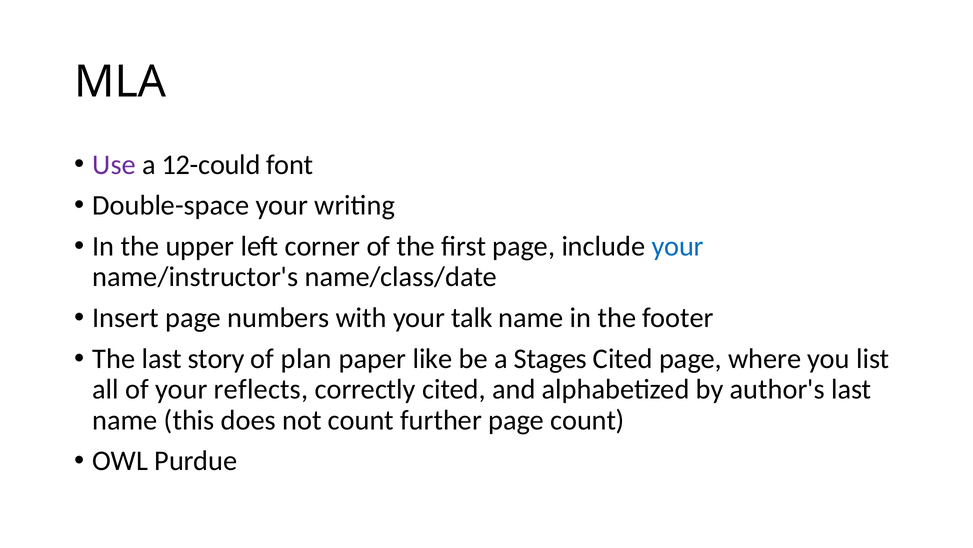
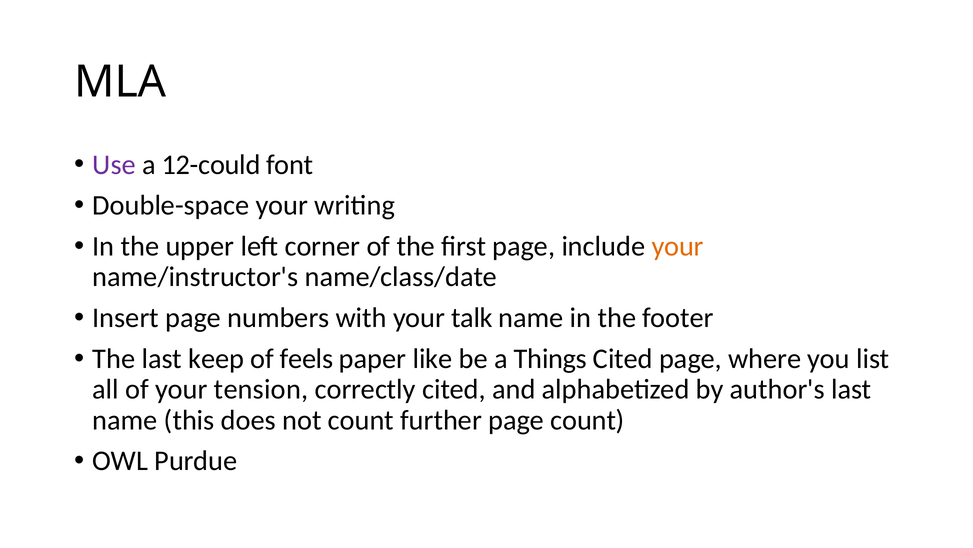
your at (678, 246) colour: blue -> orange
story: story -> keep
plan: plan -> feels
Stages: Stages -> Things
reflects: reflects -> tension
